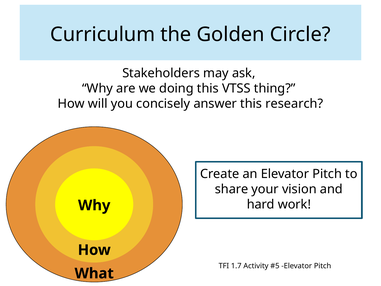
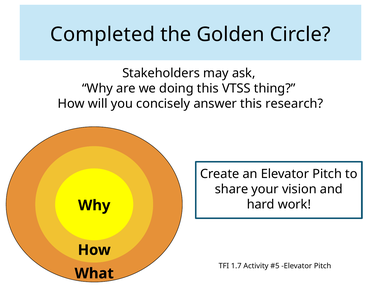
Curriculum: Curriculum -> Completed
